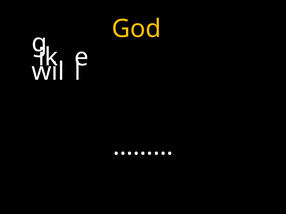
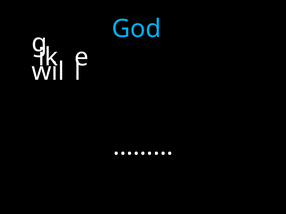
God colour: yellow -> light blue
